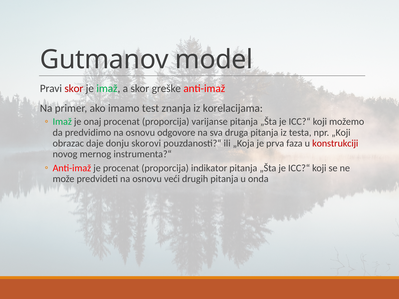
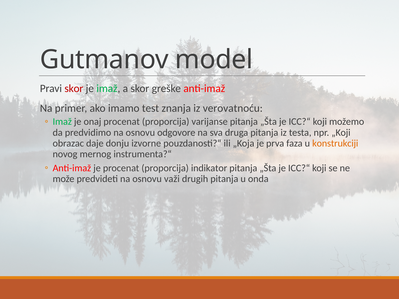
korelacijama: korelacijama -> verovatnoću
skorovi: skorovi -> izvorne
konstrukciji colour: red -> orange
veći: veći -> važi
